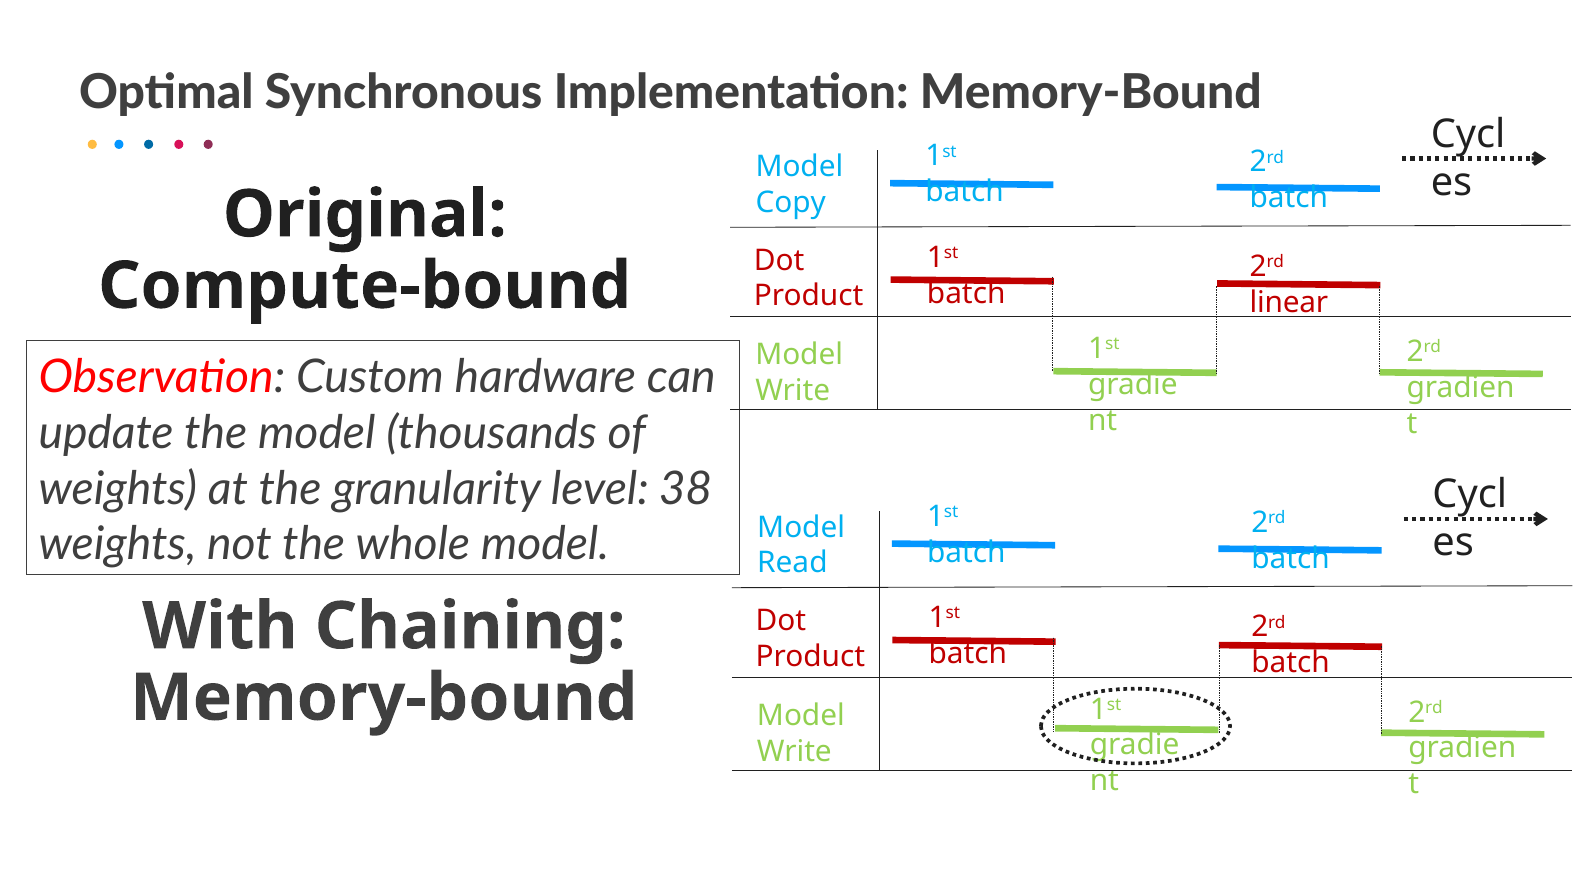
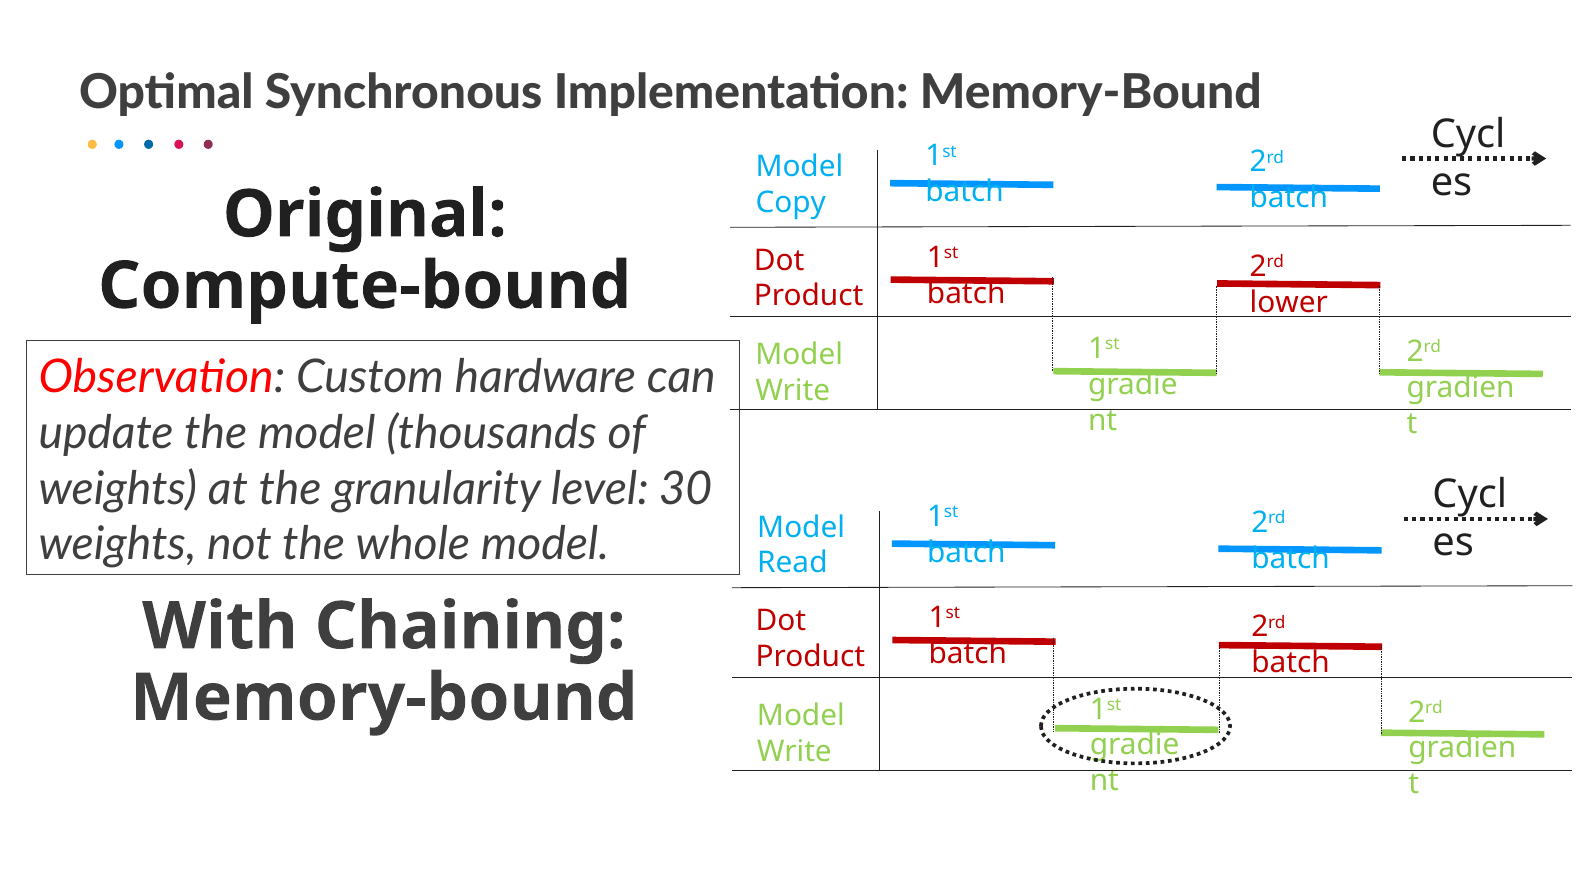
linear: linear -> lower
38: 38 -> 30
